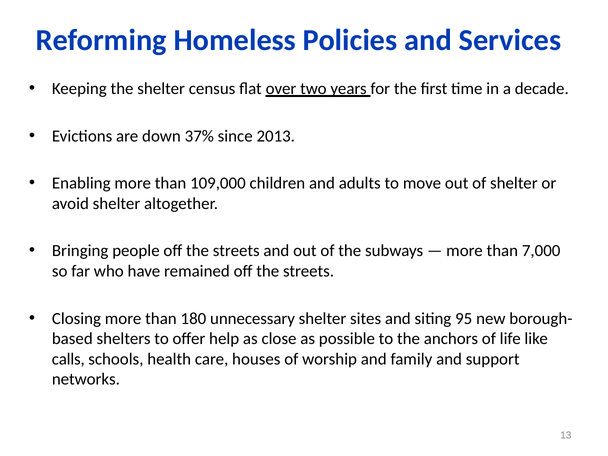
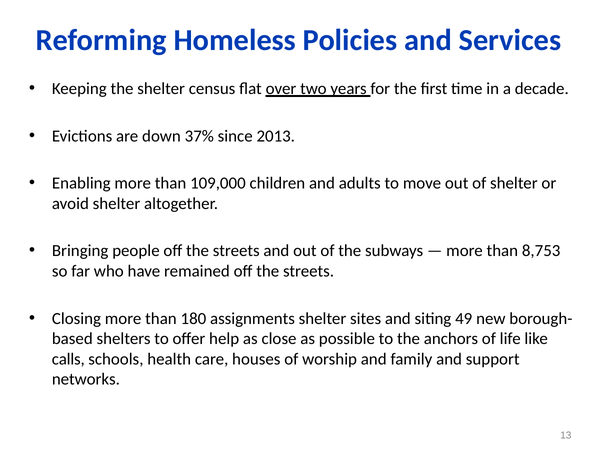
7,000: 7,000 -> 8,753
unnecessary: unnecessary -> assignments
95: 95 -> 49
